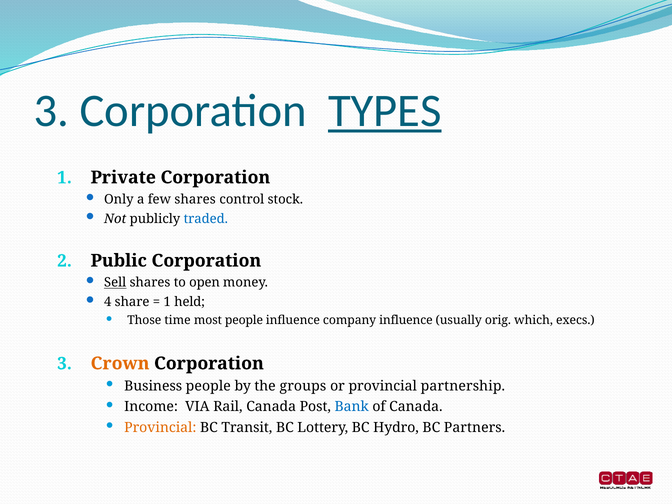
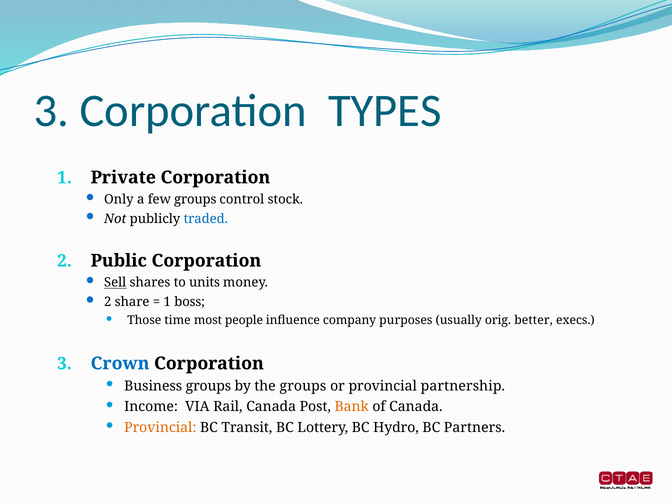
TYPES underline: present -> none
few shares: shares -> groups
open: open -> units
4 at (108, 302): 4 -> 2
held: held -> boss
company influence: influence -> purposes
which: which -> better
Crown colour: orange -> blue
Business people: people -> groups
Bank colour: blue -> orange
